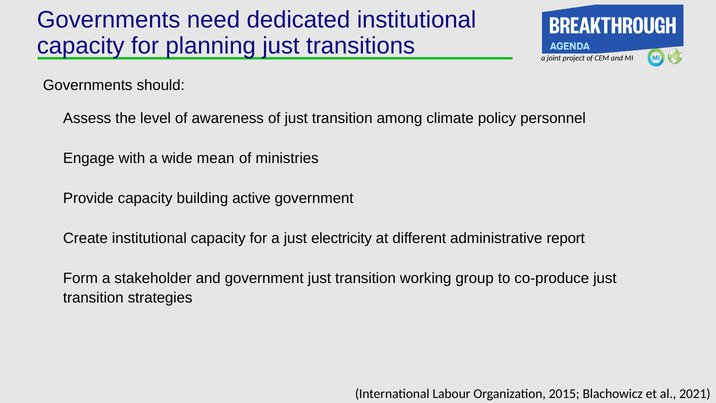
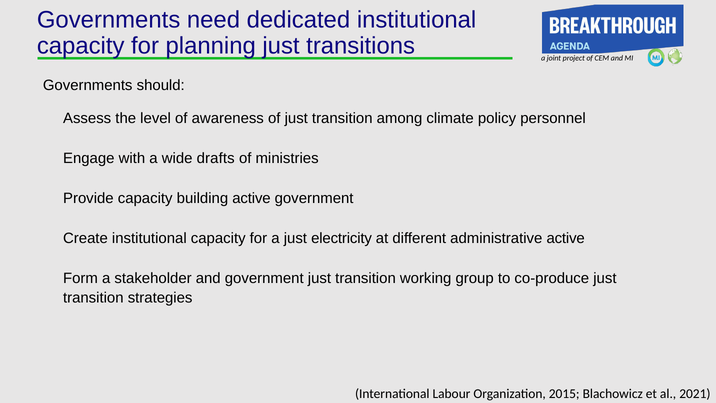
mean: mean -> drafts
administrative report: report -> active
